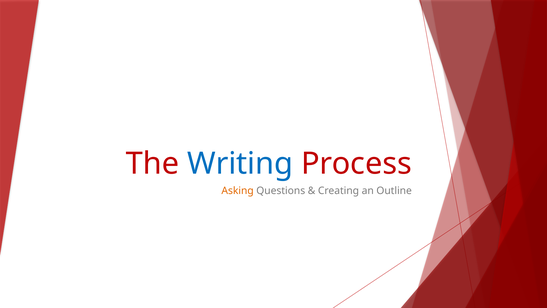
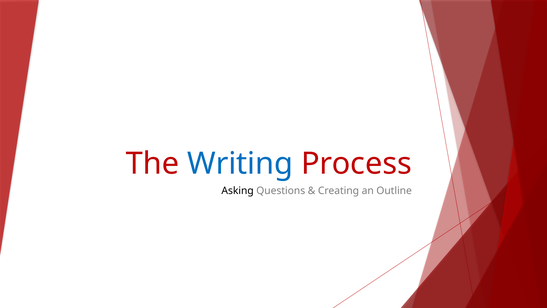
Asking colour: orange -> black
